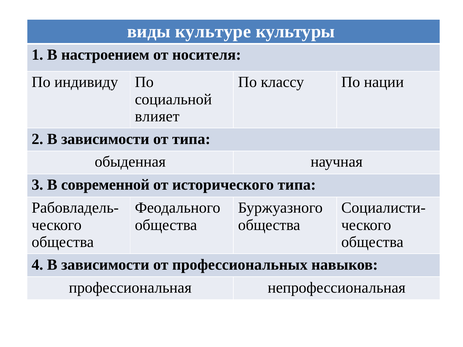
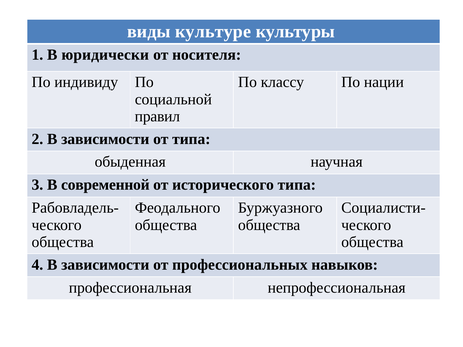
настроением: настроением -> юридически
влияет: влияет -> правил
